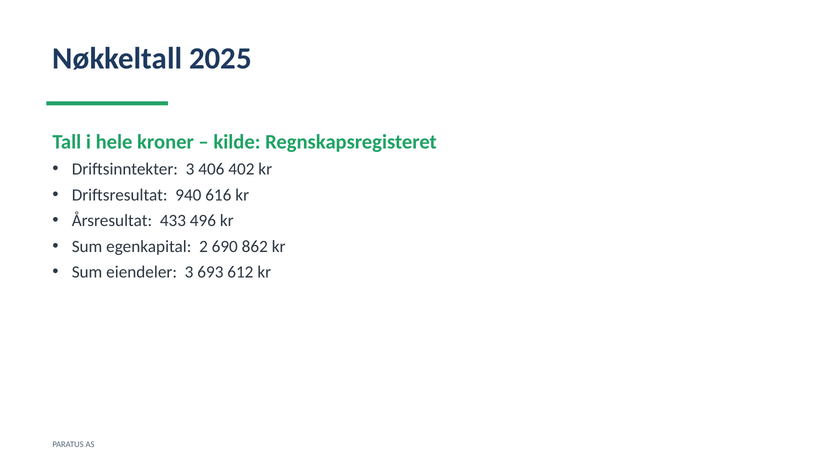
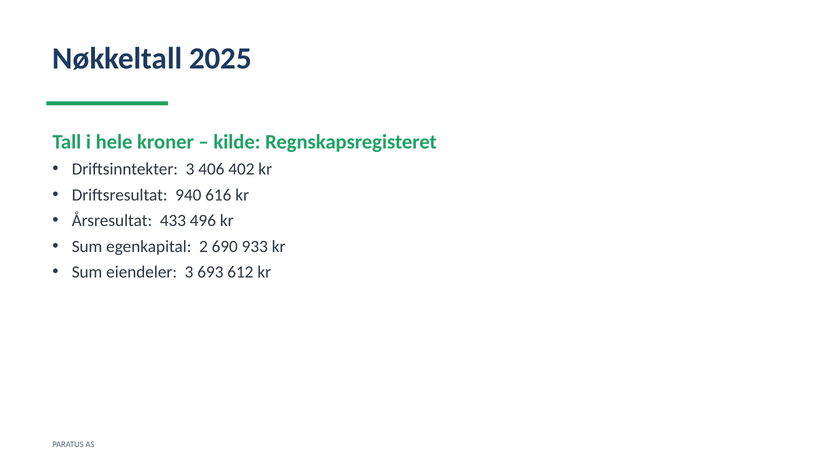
862: 862 -> 933
